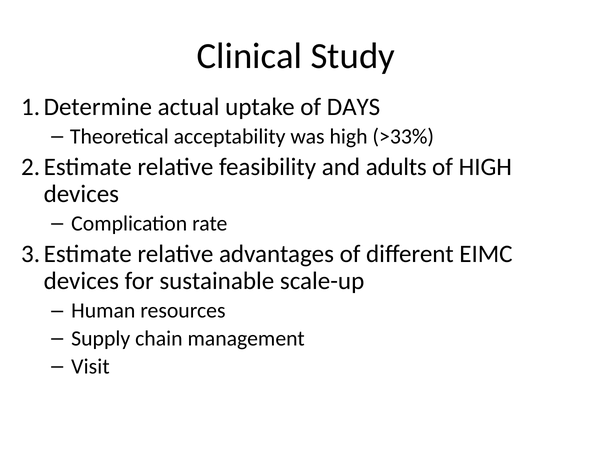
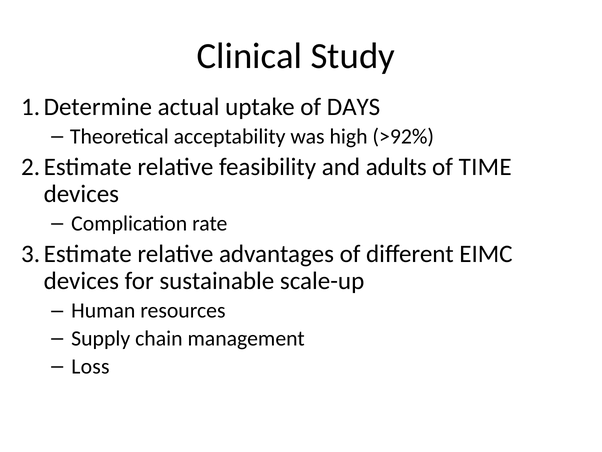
>33%: >33% -> >92%
of HIGH: HIGH -> TIME
Visit: Visit -> Loss
